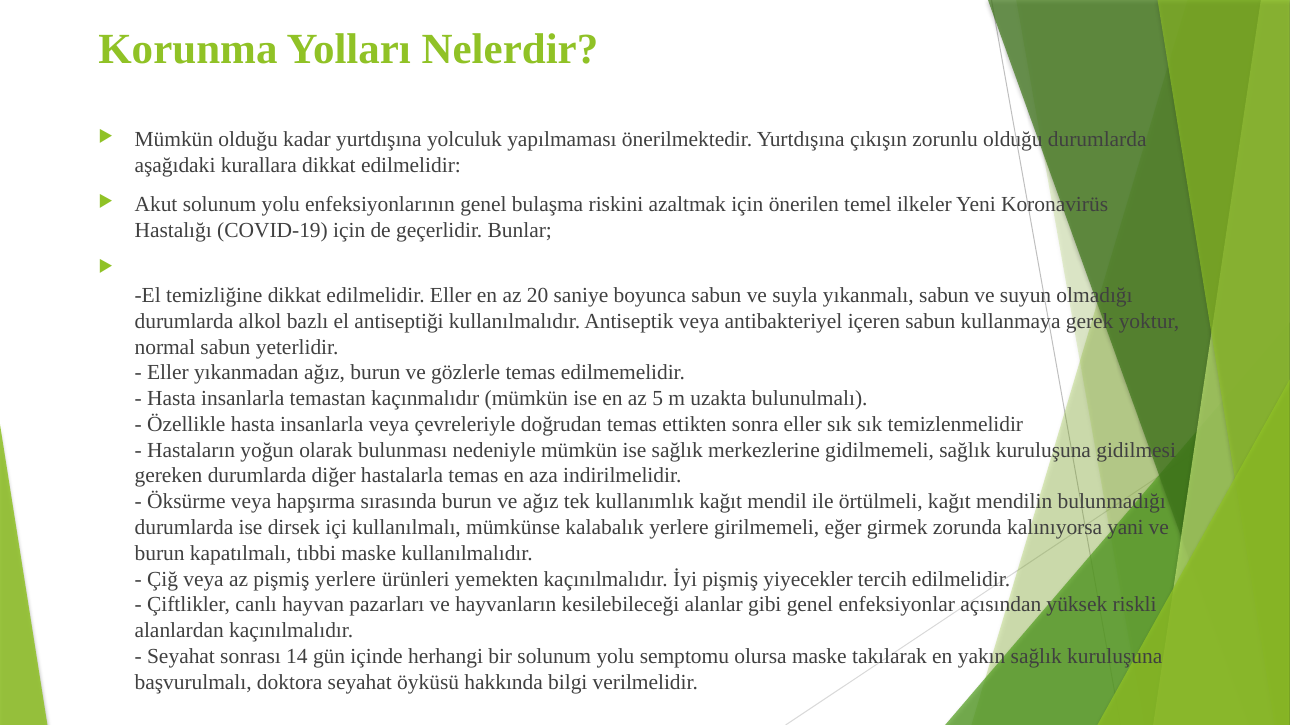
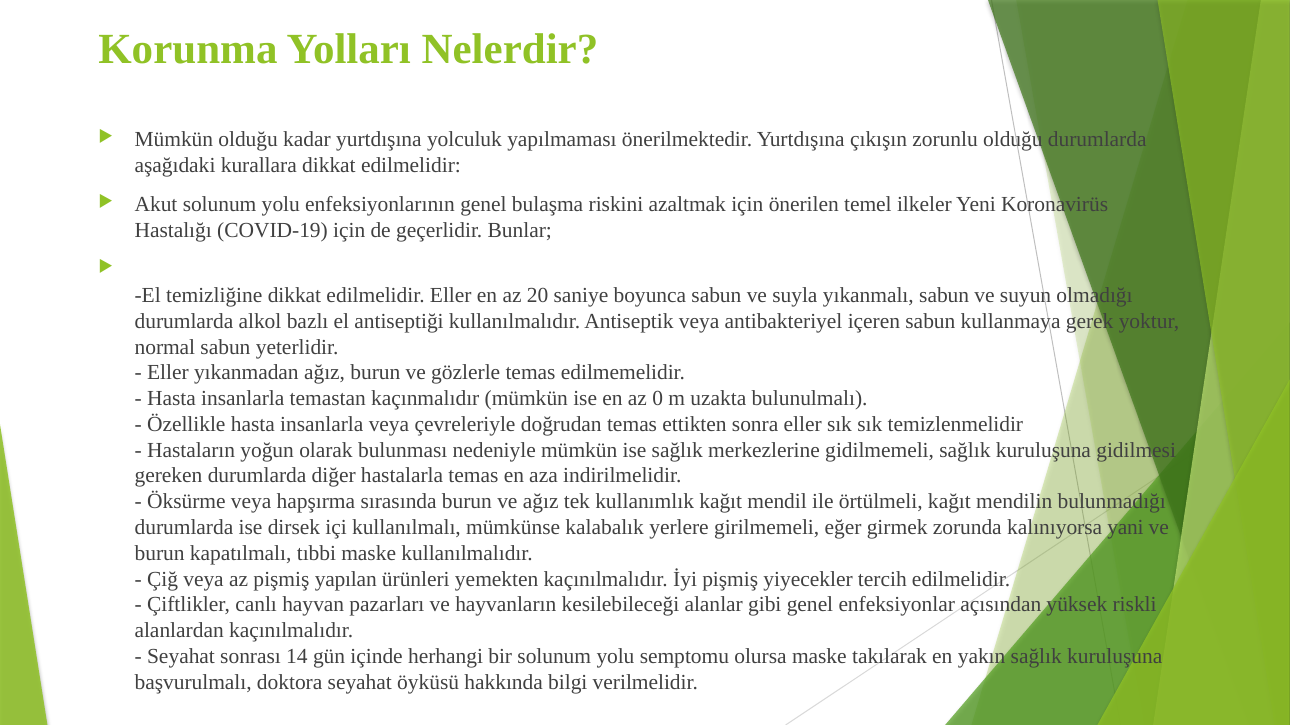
5: 5 -> 0
pişmiş yerlere: yerlere -> yapılan
